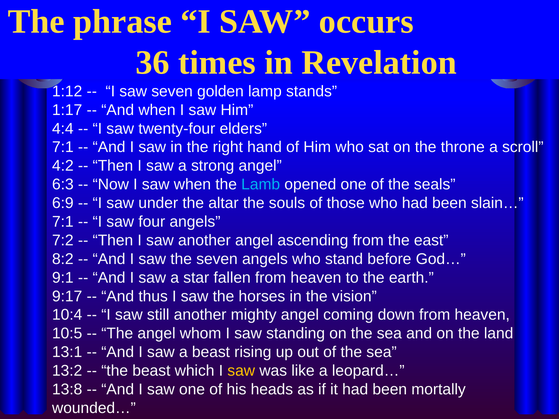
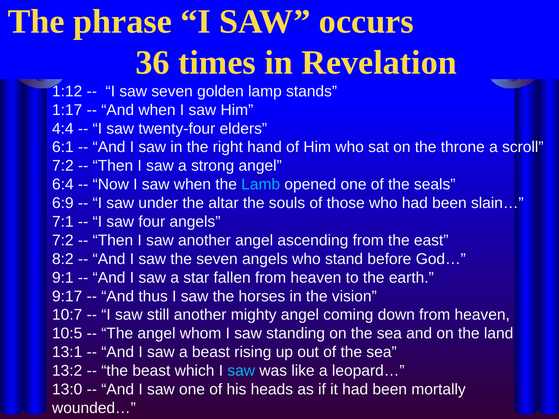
7:1 at (63, 147): 7:1 -> 6:1
4:2 at (63, 166): 4:2 -> 7:2
6:3: 6:3 -> 6:4
10:4: 10:4 -> 10:7
saw at (241, 371) colour: yellow -> light blue
13:8: 13:8 -> 13:0
